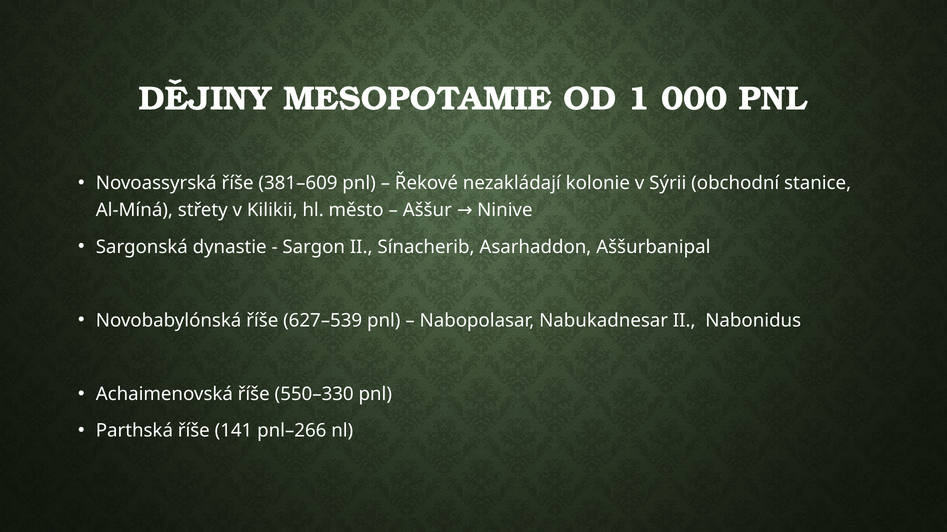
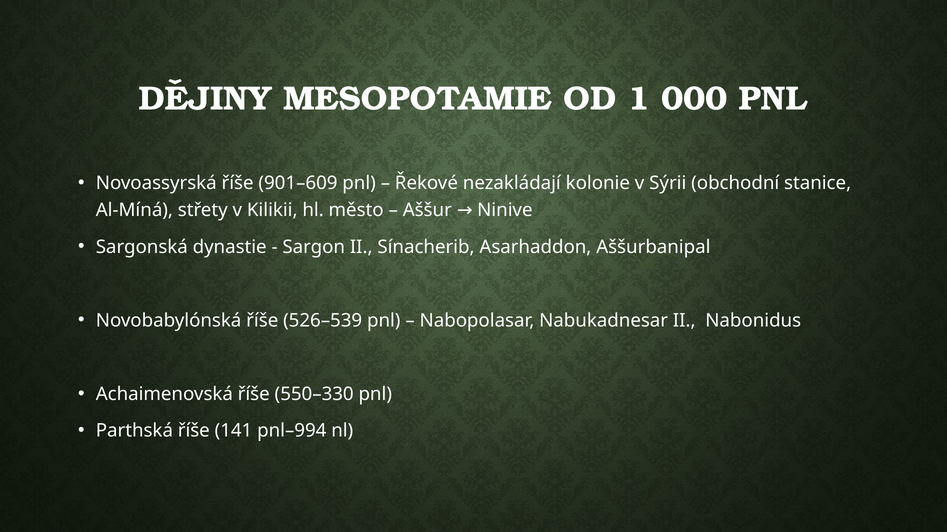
381–609: 381–609 -> 901–609
627–539: 627–539 -> 526–539
pnl–266: pnl–266 -> pnl–994
